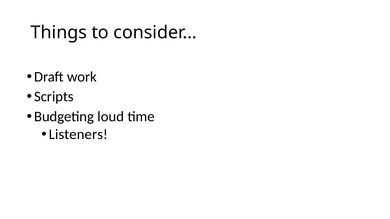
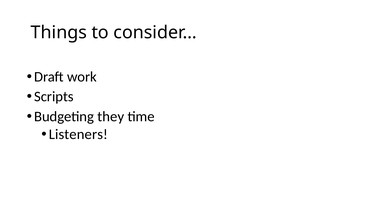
loud: loud -> they
